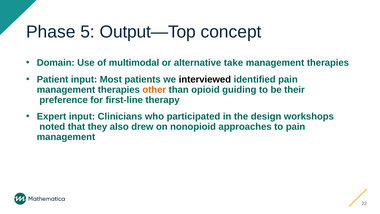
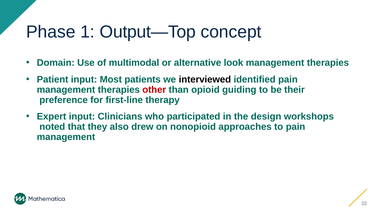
5: 5 -> 1
take: take -> look
other colour: orange -> red
